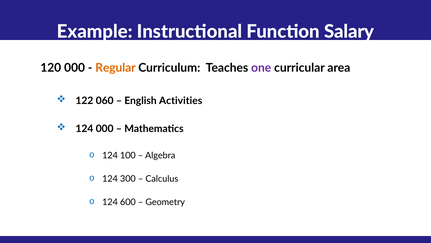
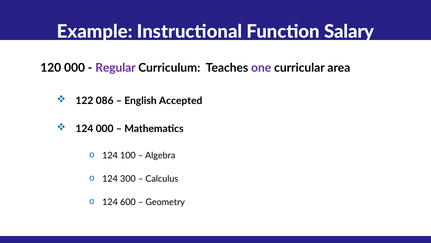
Regular colour: orange -> purple
060: 060 -> 086
Activities: Activities -> Accepted
